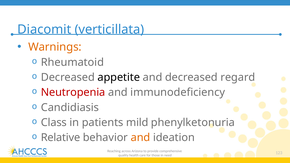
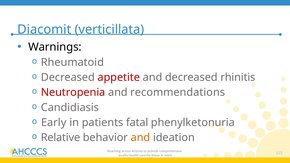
Warnings colour: orange -> black
appetite colour: black -> red
regard: regard -> rhinitis
immunodeficiency: immunodeficiency -> recommendations
Class: Class -> Early
mild: mild -> fatal
